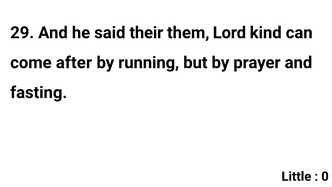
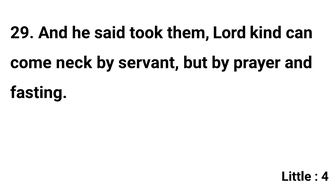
their: their -> took
after: after -> neck
running: running -> servant
0: 0 -> 4
